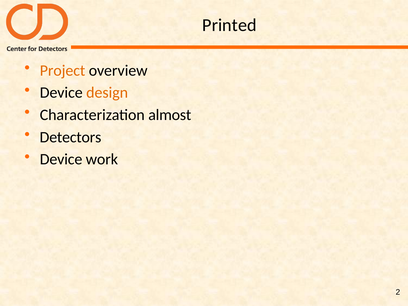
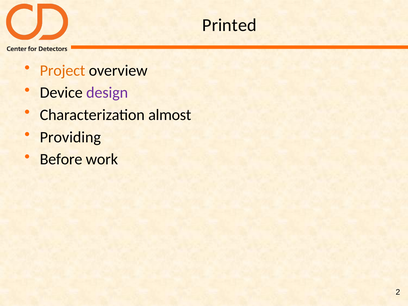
design colour: orange -> purple
Detectors: Detectors -> Providing
Device at (61, 159): Device -> Before
